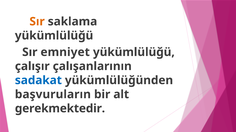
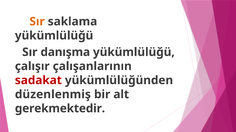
emniyet: emniyet -> danışma
sadakat colour: blue -> red
başvuruların: başvuruların -> düzenlenmiş
